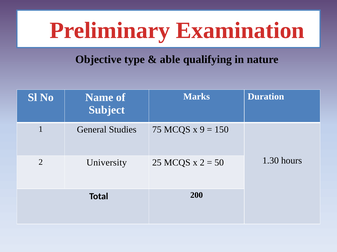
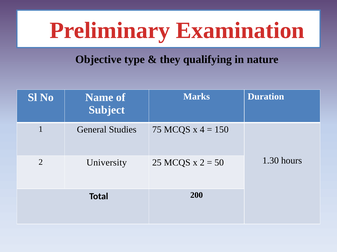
able: able -> they
9: 9 -> 4
